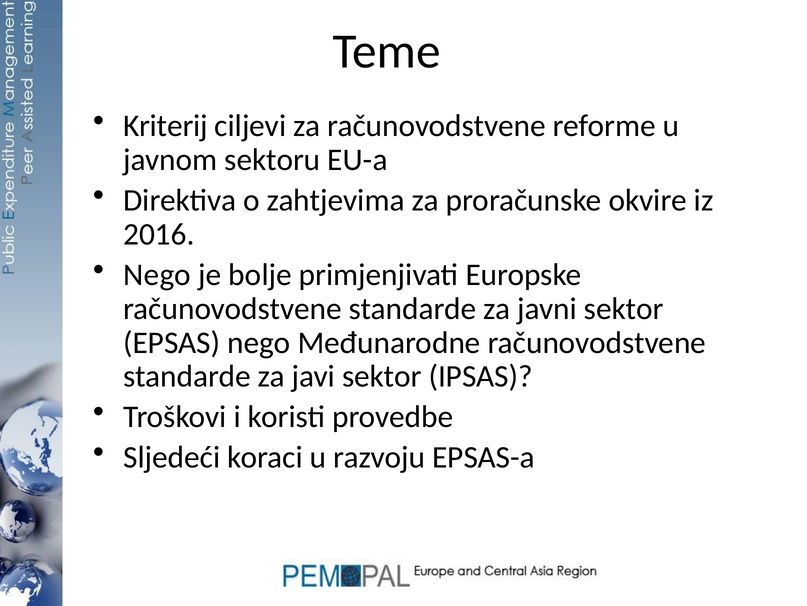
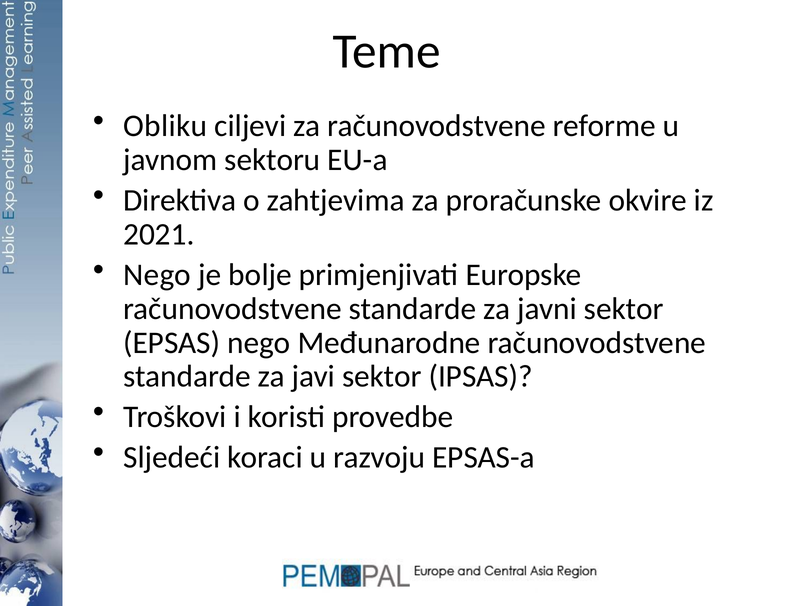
Kriterij: Kriterij -> Obliku
2016: 2016 -> 2021
